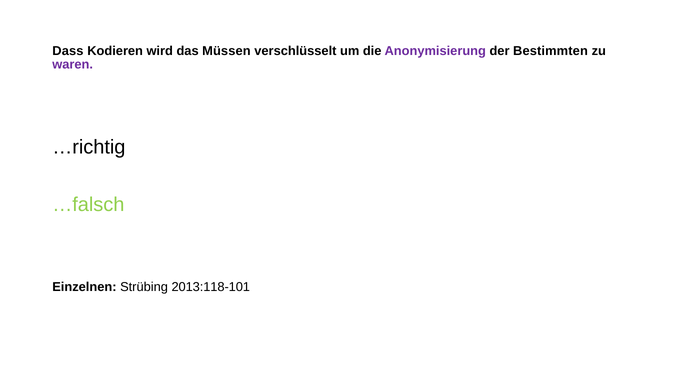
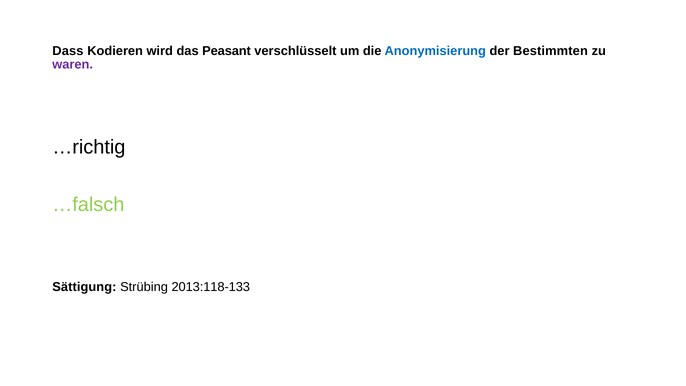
Müssen: Müssen -> Peasant
Anonymisierung colour: purple -> blue
Einzelnen: Einzelnen -> Sättigung
2013:118-101: 2013:118-101 -> 2013:118-133
